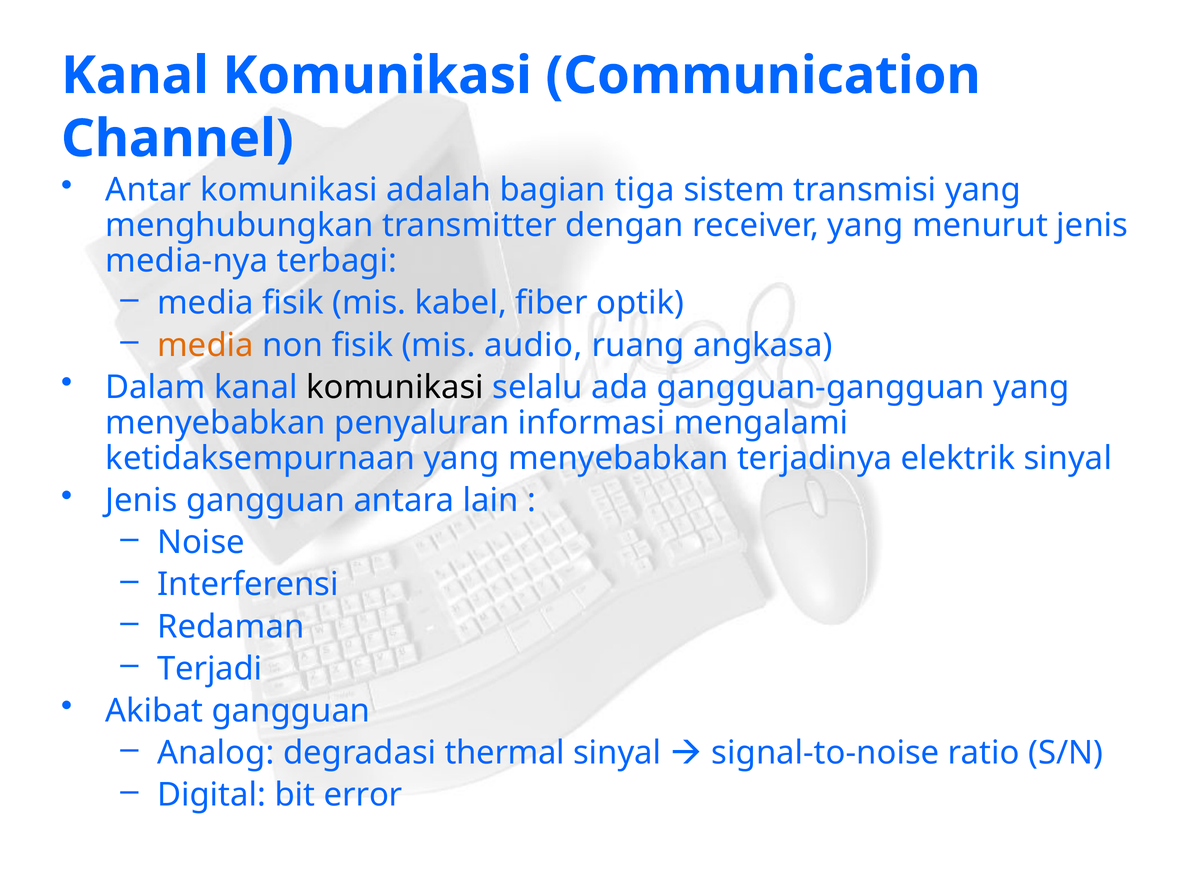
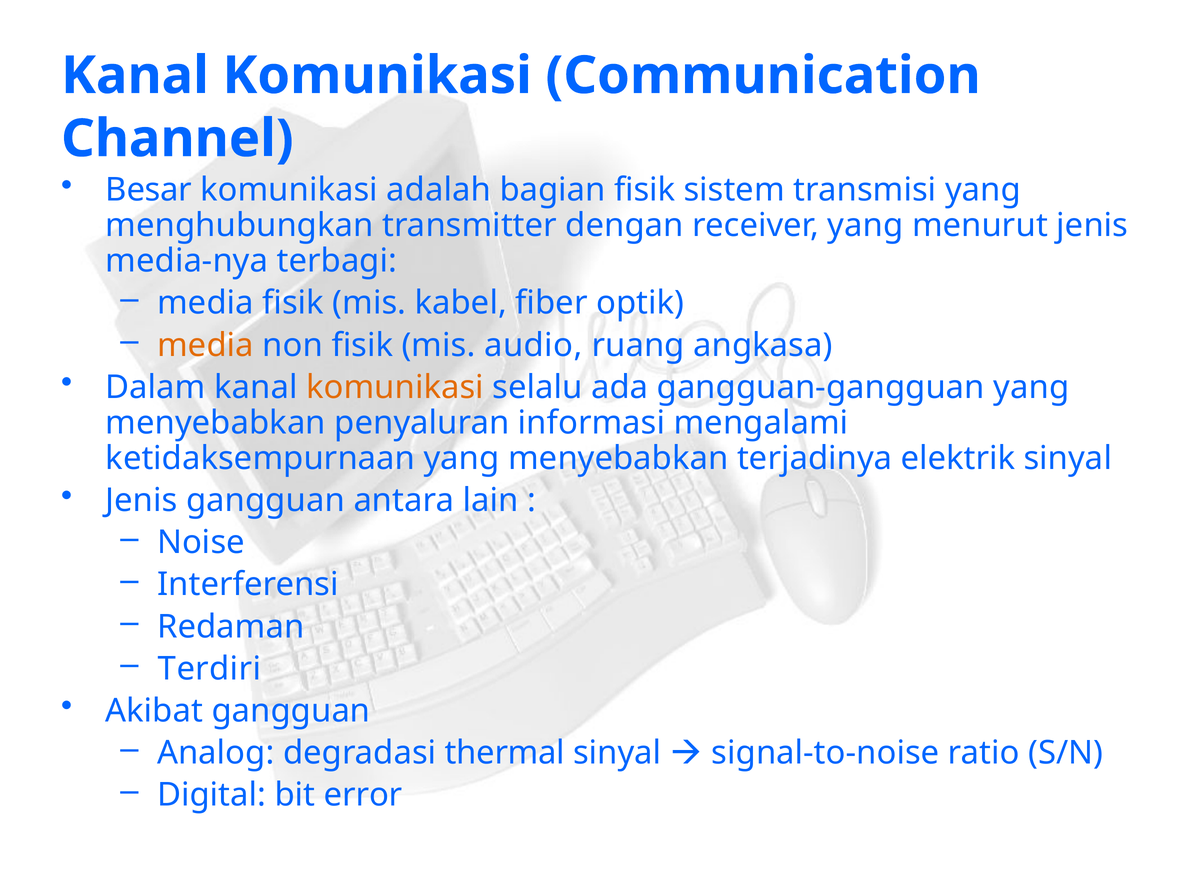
Antar: Antar -> Besar
bagian tiga: tiga -> fisik
komunikasi at (395, 387) colour: black -> orange
Terjadi: Terjadi -> Terdiri
